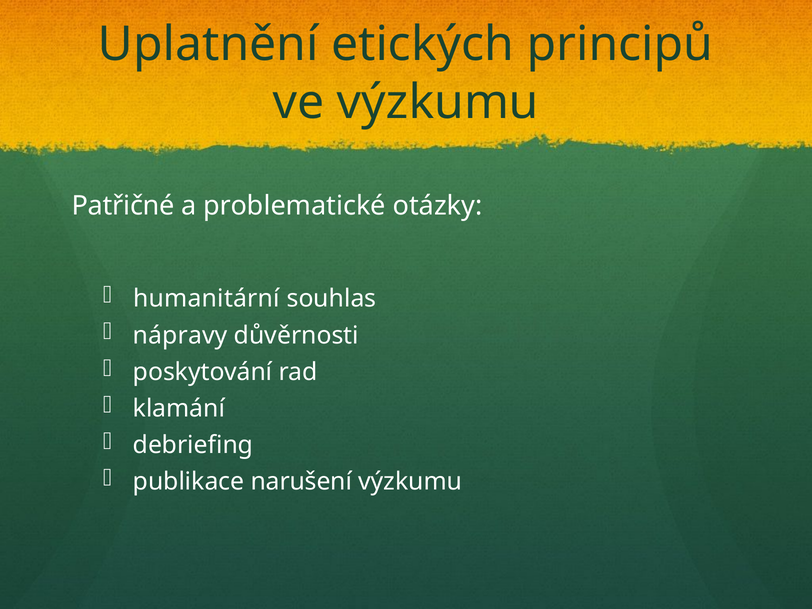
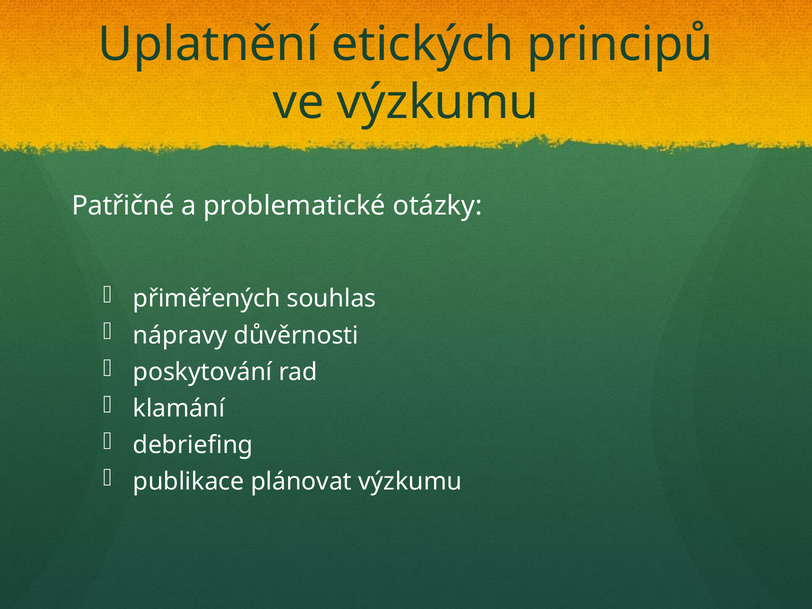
humanitární: humanitární -> přiměřených
narušení: narušení -> plánovat
